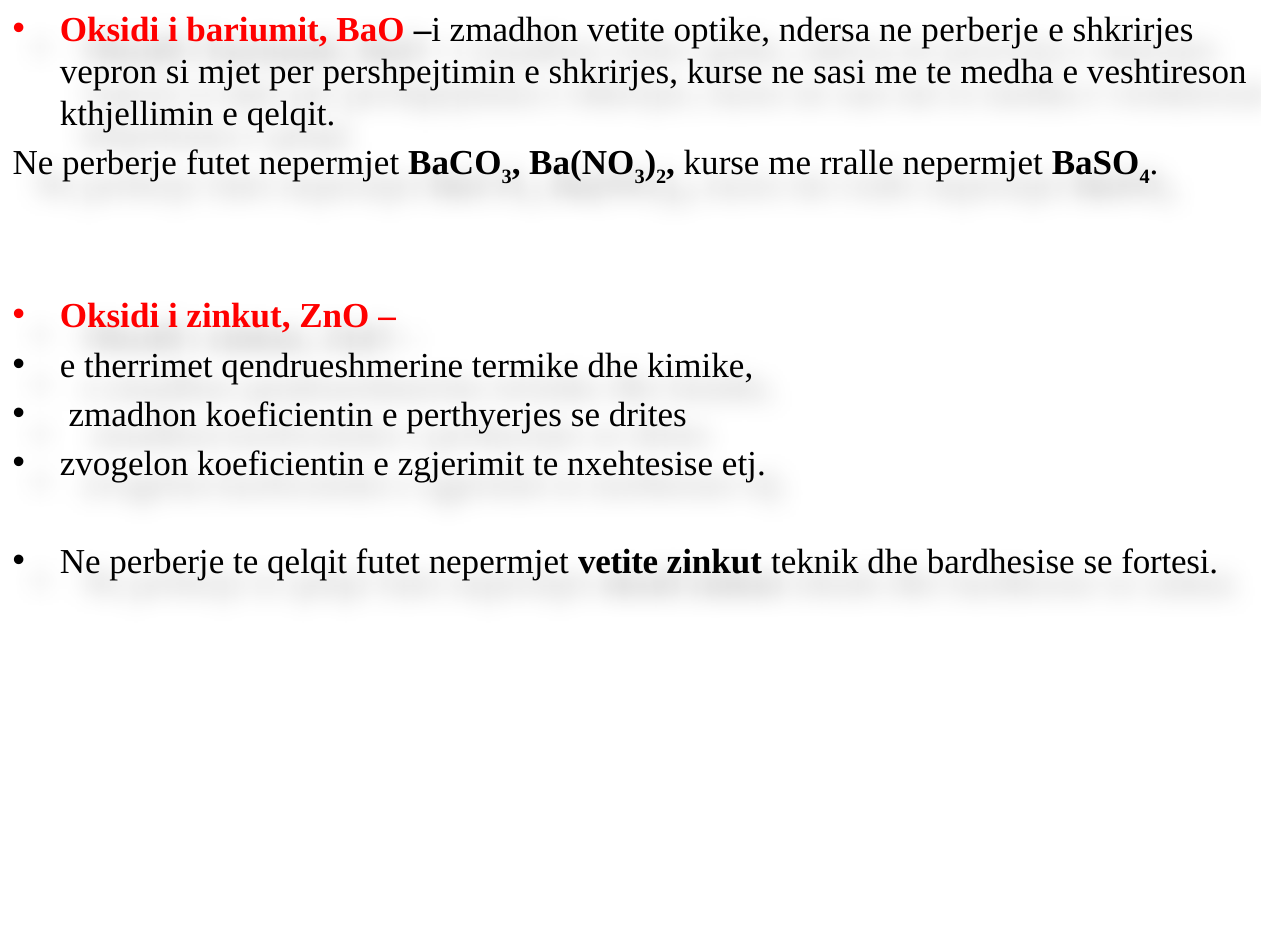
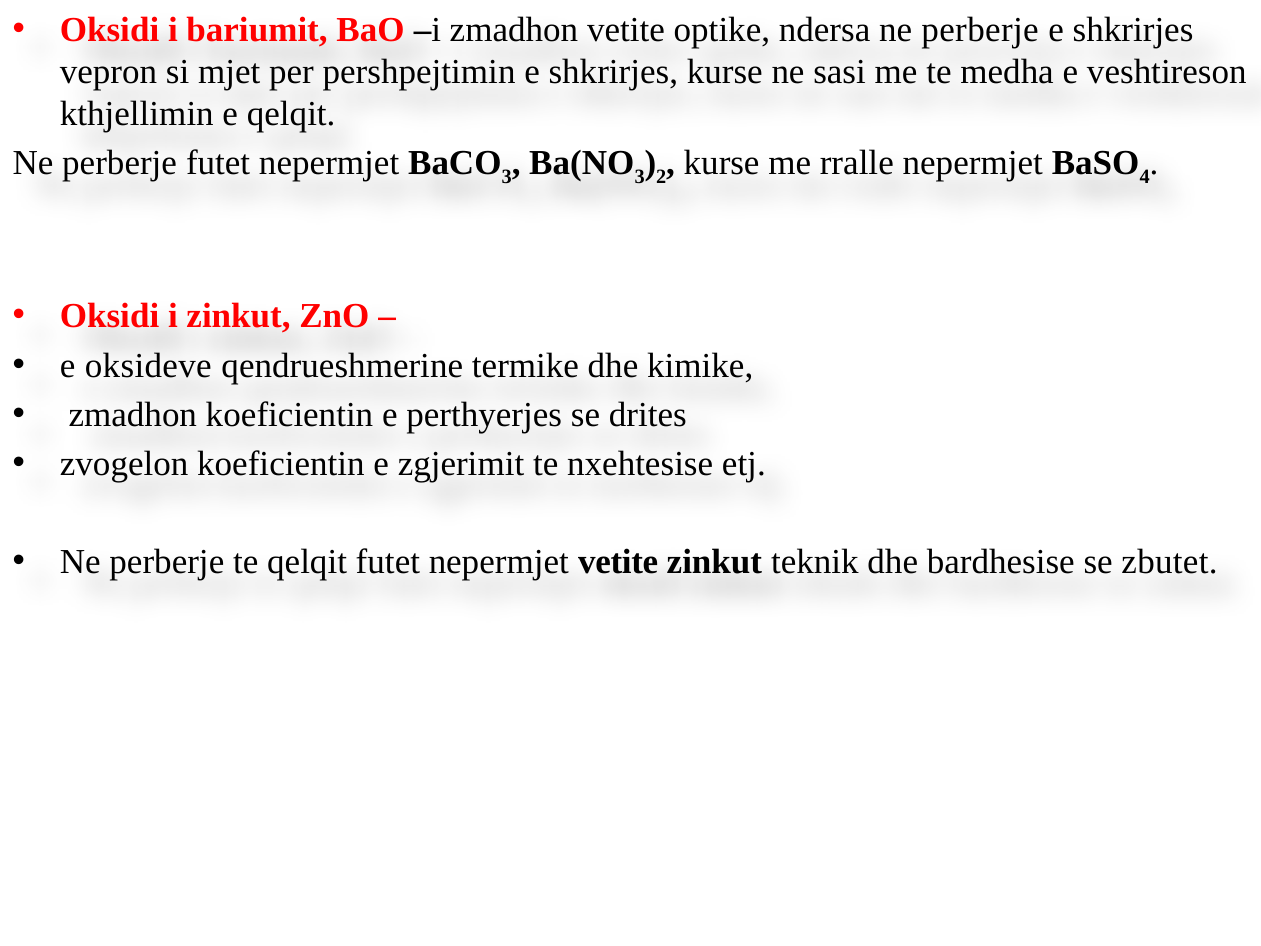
therrimet: therrimet -> oksideve
fortesi: fortesi -> zbutet
